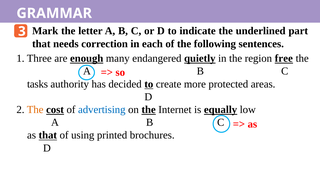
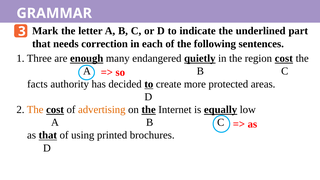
region free: free -> cost
tasks: tasks -> facts
advertising colour: blue -> orange
